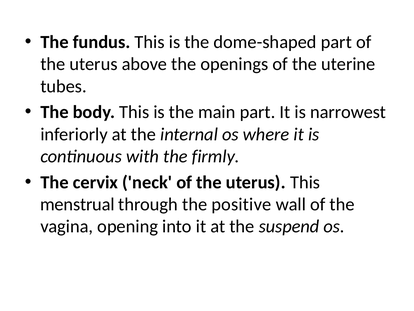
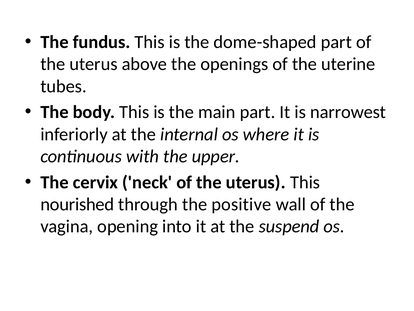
firmly: firmly -> upper
menstrual: menstrual -> nourished
